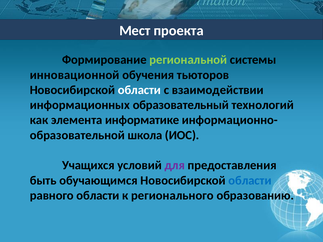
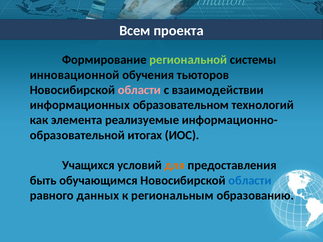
Мест: Мест -> Всем
области at (139, 90) colour: white -> pink
образовательный: образовательный -> образовательном
информатике: информатике -> реализуемые
школа: школа -> итогах
для colour: purple -> orange
равного области: области -> данных
регионального: регионального -> региональным
